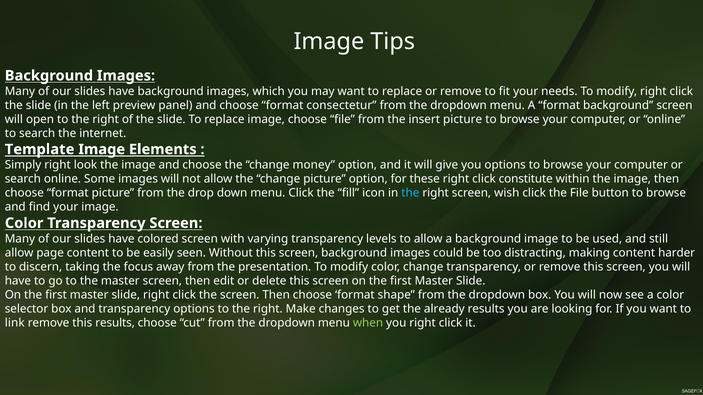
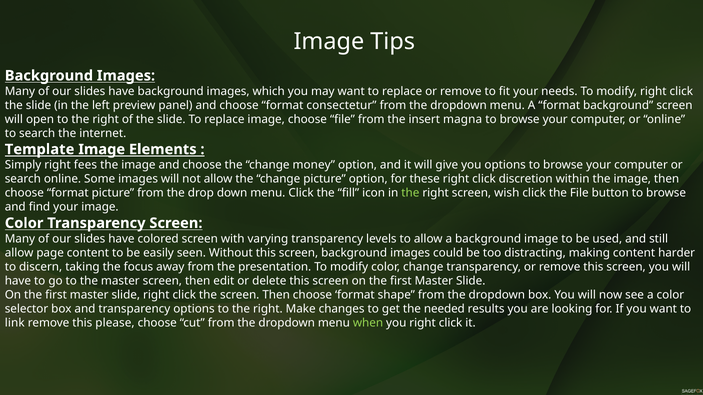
insert picture: picture -> magna
look: look -> fees
constitute: constitute -> discretion
the at (410, 193) colour: light blue -> light green
already: already -> needed
this results: results -> please
